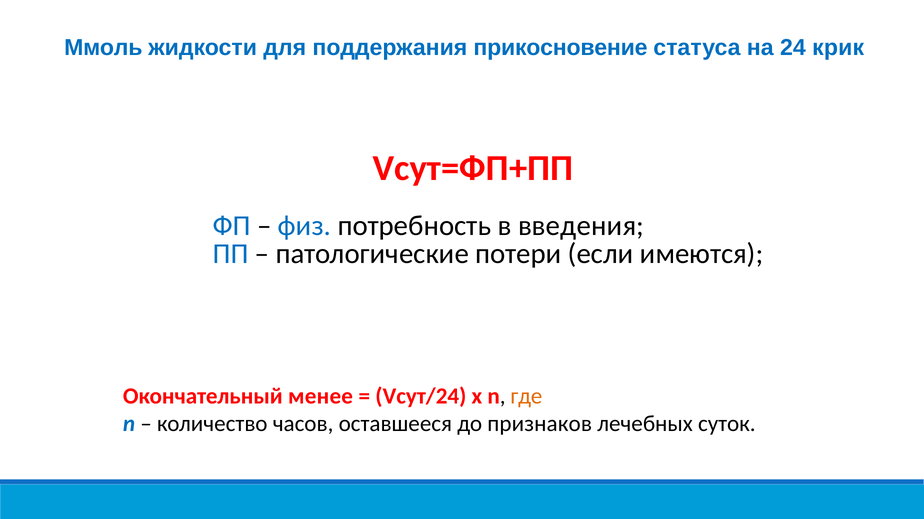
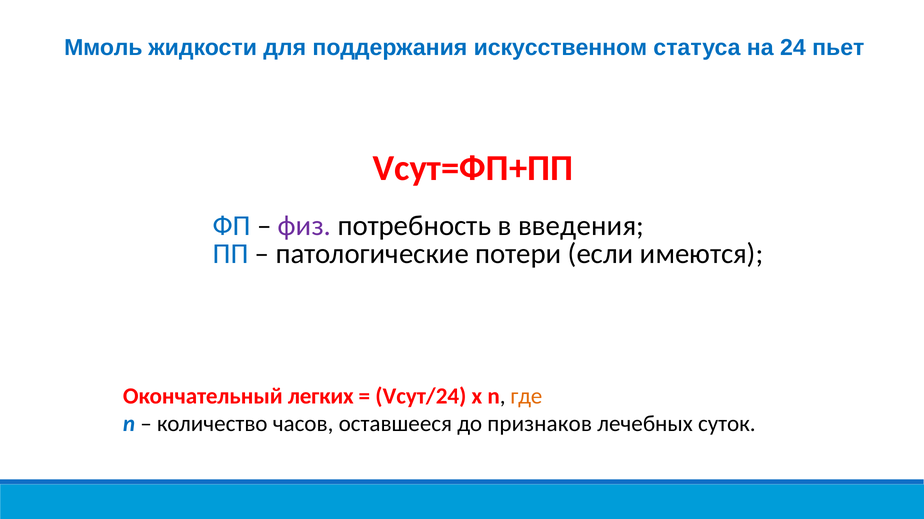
прикосновение: прикосновение -> искусственном
крик: крик -> пьет
физ colour: blue -> purple
менее: менее -> легких
